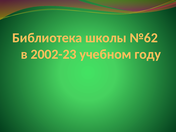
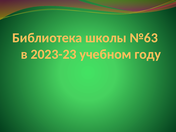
№62: №62 -> №63
2002-23: 2002-23 -> 2023-23
